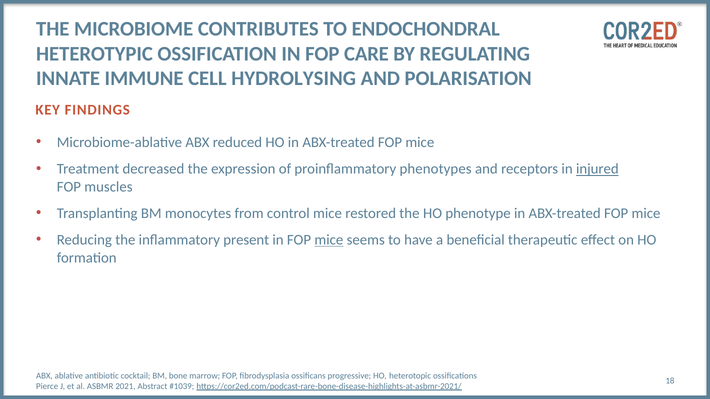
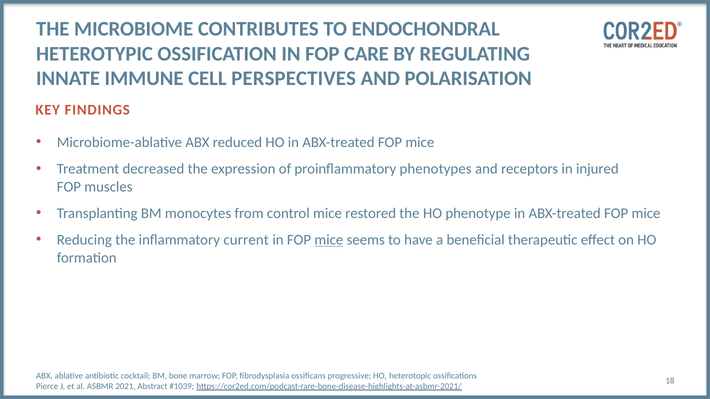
HYDROLYSING: HYDROLYSING -> PERSPECTIVES
injured underline: present -> none
present: present -> current
